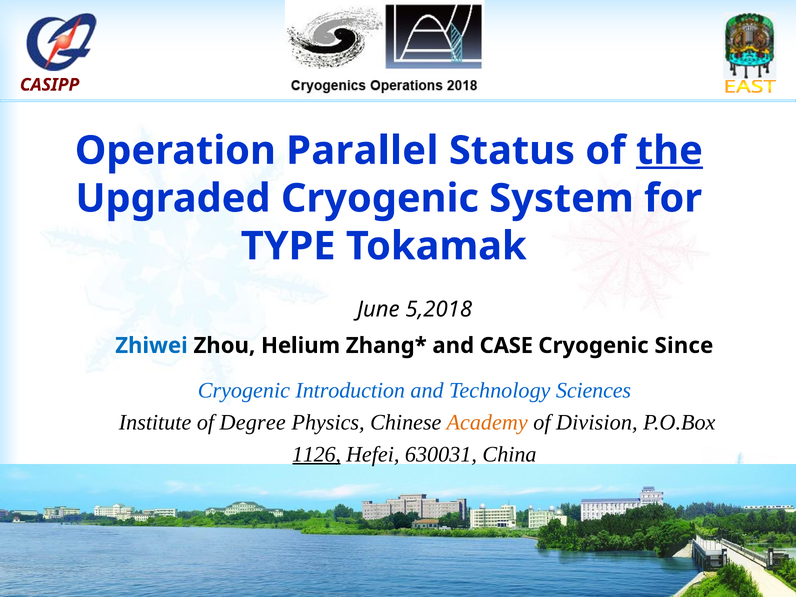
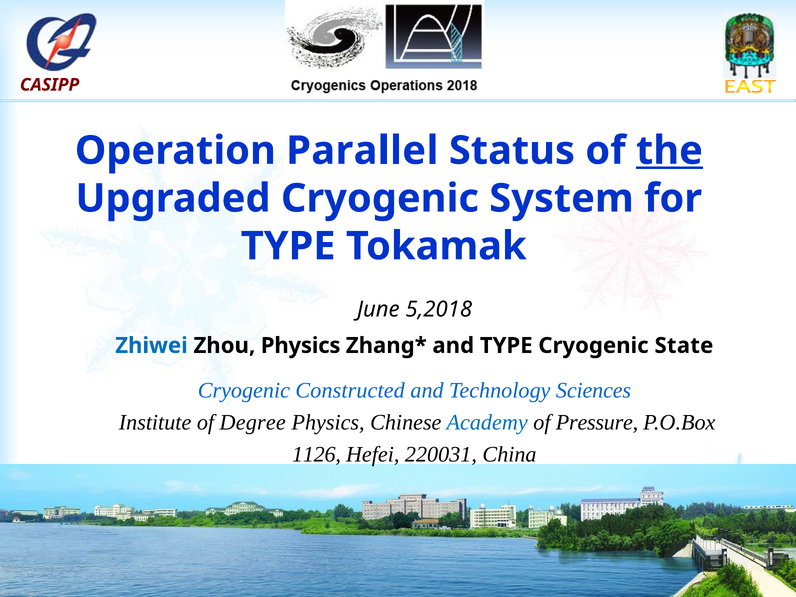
Zhou Helium: Helium -> Physics
and CASE: CASE -> TYPE
Since: Since -> State
Introduction: Introduction -> Constructed
Academy colour: orange -> blue
Division: Division -> Pressure
1126 underline: present -> none
630031: 630031 -> 220031
